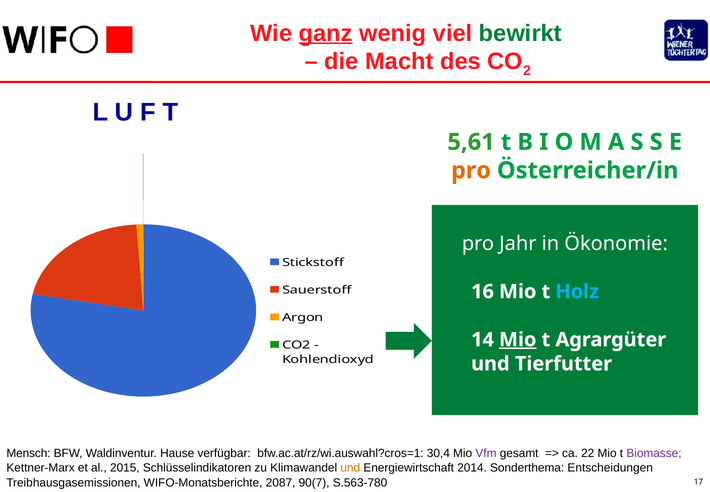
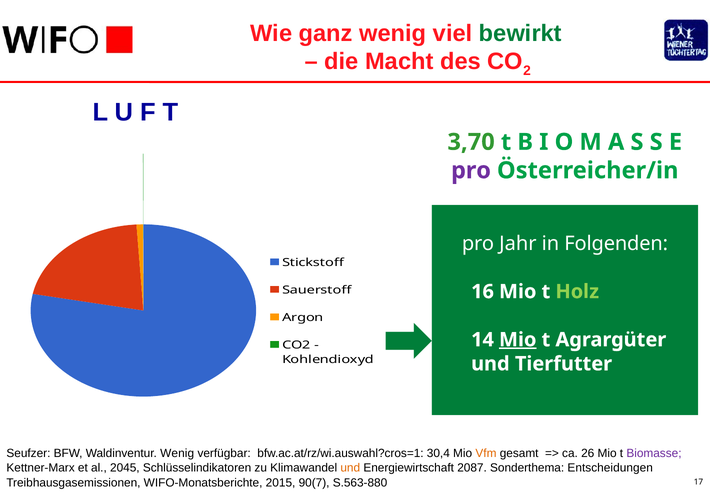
ganz underline: present -> none
5,61: 5,61 -> 3,70
pro at (471, 170) colour: orange -> purple
Ökonomie: Ökonomie -> Folgenden
Holz colour: light blue -> light green
Mensch: Mensch -> Seufzer
Waldinventur Hause: Hause -> Wenig
Vfm colour: purple -> orange
22: 22 -> 26
2015: 2015 -> 2045
2014: 2014 -> 2087
2087: 2087 -> 2015
S.563-780: S.563-780 -> S.563-880
